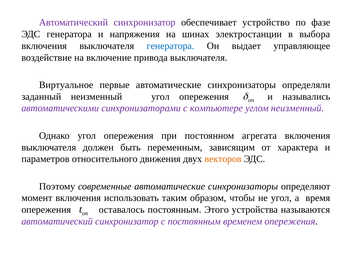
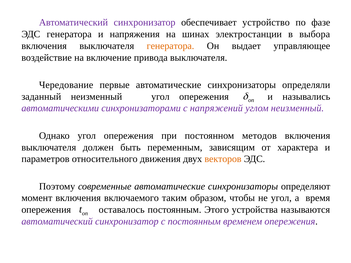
генератора at (170, 46) colour: blue -> orange
Виртуальное: Виртуальное -> Чередование
компьютере: компьютере -> напряжений
агрегата: агрегата -> методов
использовать: использовать -> включаемого
